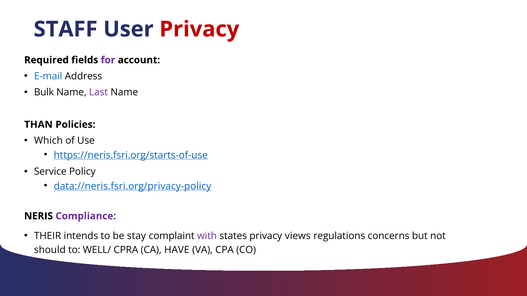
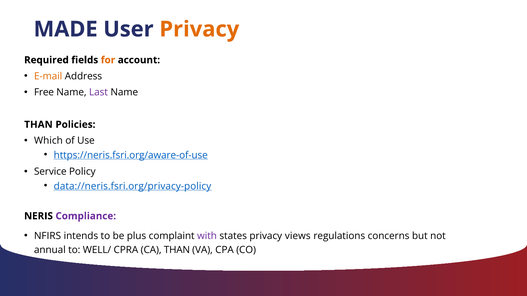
STAFF: STAFF -> MADE
Privacy at (199, 29) colour: red -> orange
for colour: purple -> orange
E-mail colour: blue -> orange
Bulk: Bulk -> Free
https://neris.fsri.org/starts-of-use: https://neris.fsri.org/starts-of-use -> https://neris.fsri.org/aware-of-use
THEIR: THEIR -> NFIRS
stay: stay -> plus
should: should -> annual
CA HAVE: HAVE -> THAN
